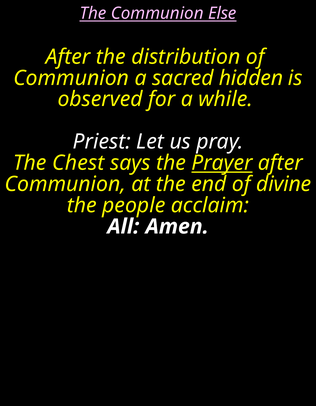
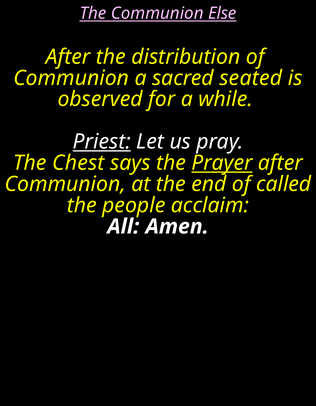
hidden: hidden -> seated
Priest underline: none -> present
divine: divine -> called
